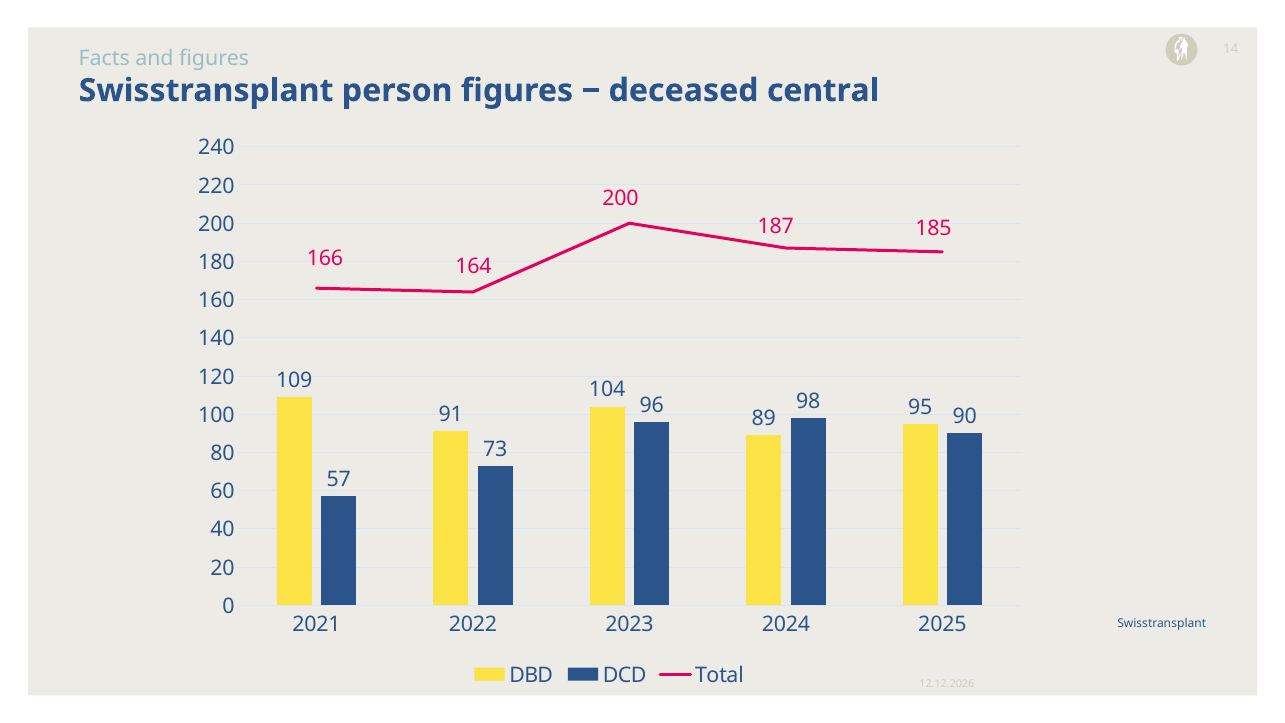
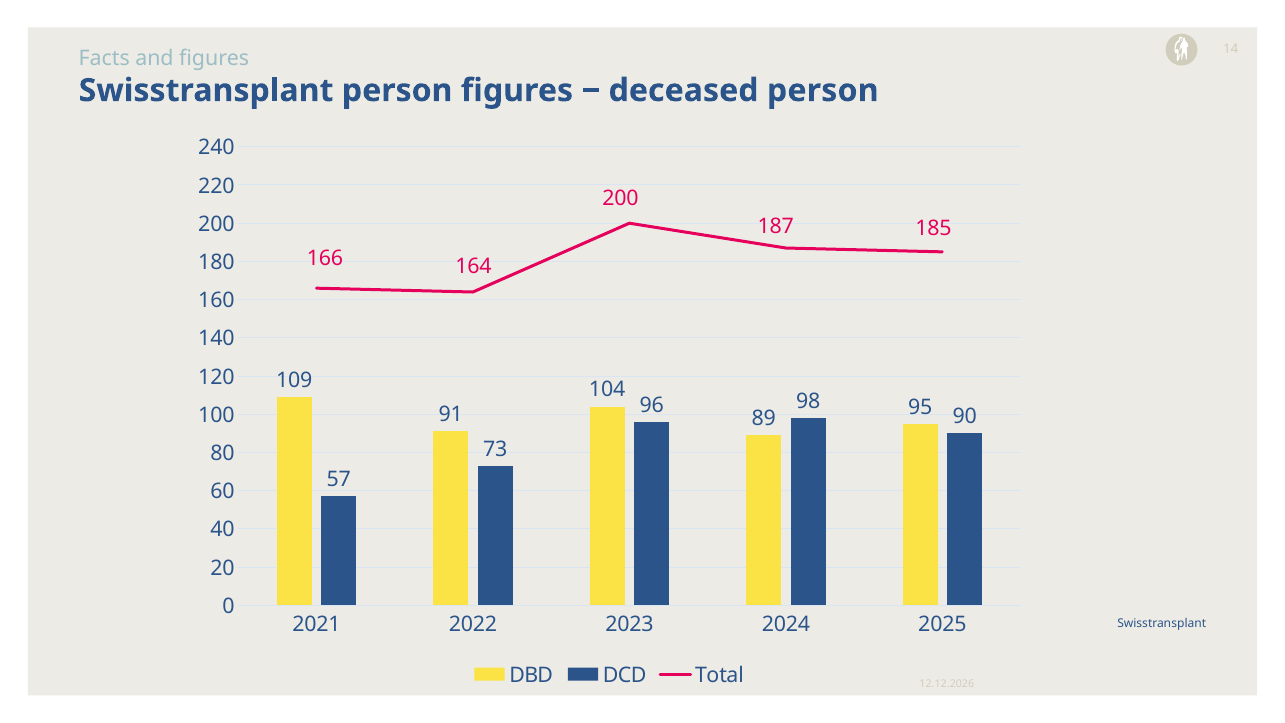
deceased central: central -> person
